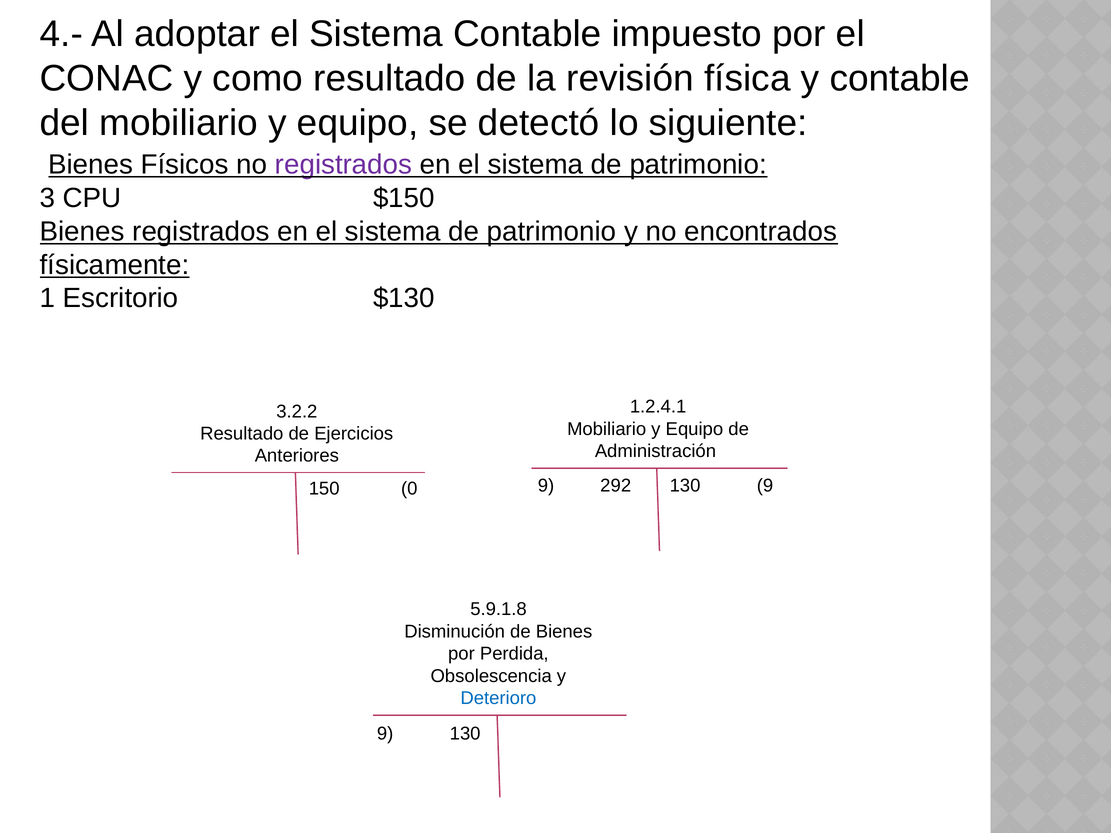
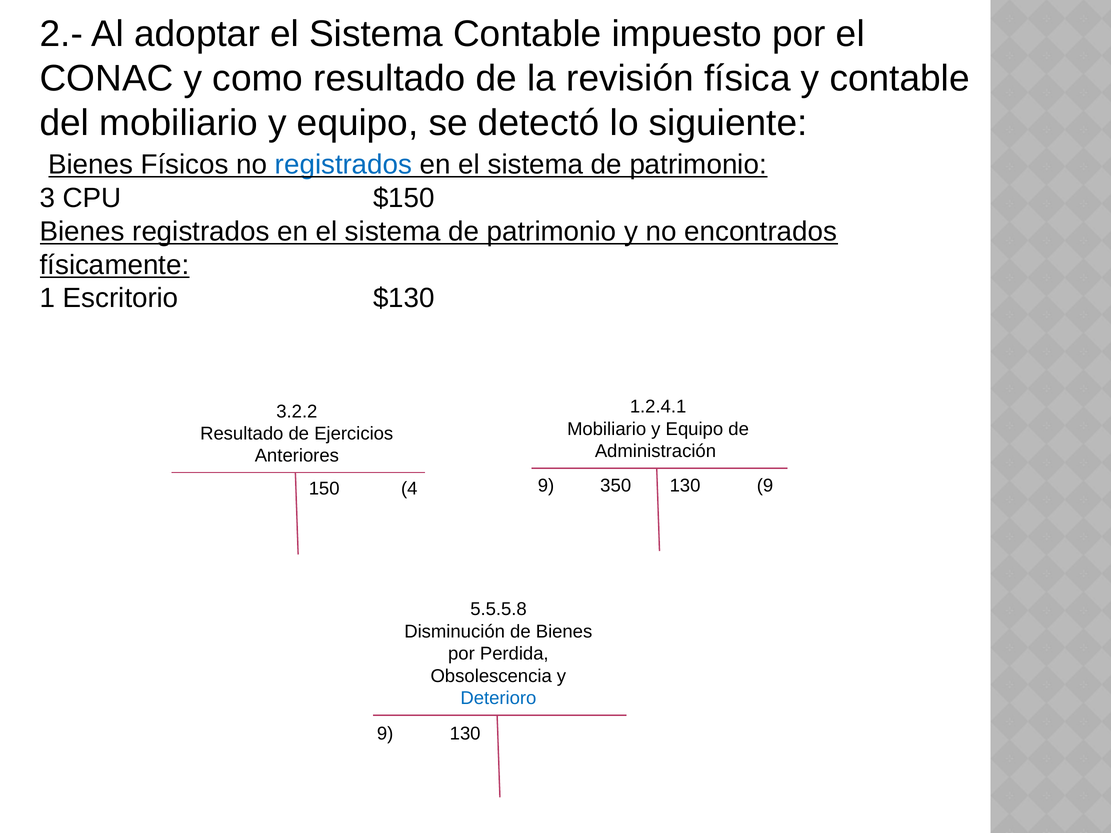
4.-: 4.- -> 2.-
registrados at (344, 164) colour: purple -> blue
292: 292 -> 350
0: 0 -> 4
5.9.1.8: 5.9.1.8 -> 5.5.5.8
